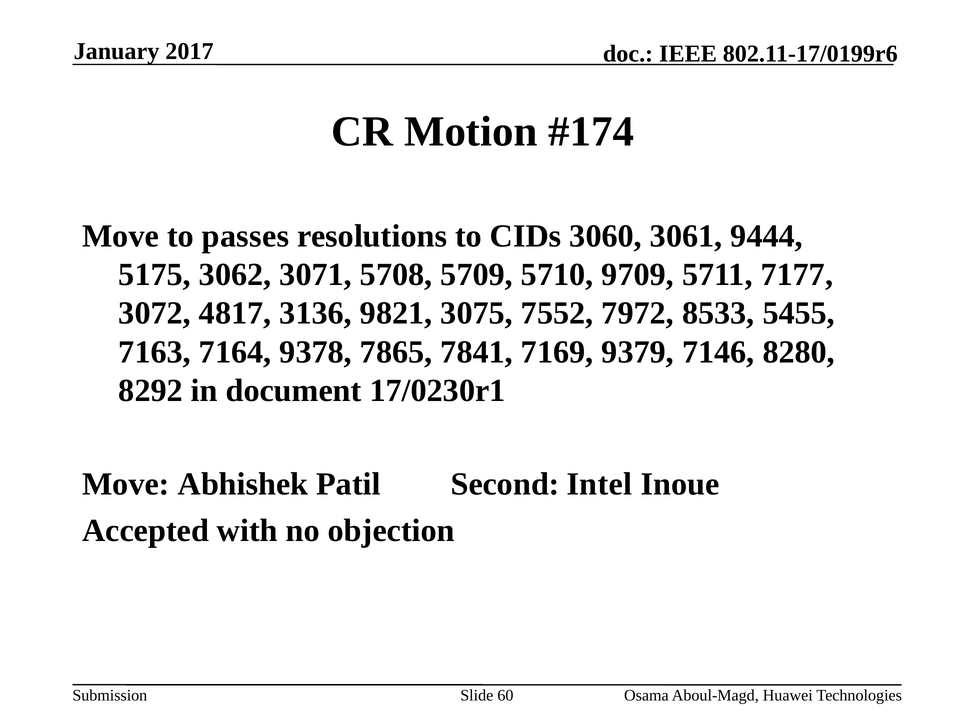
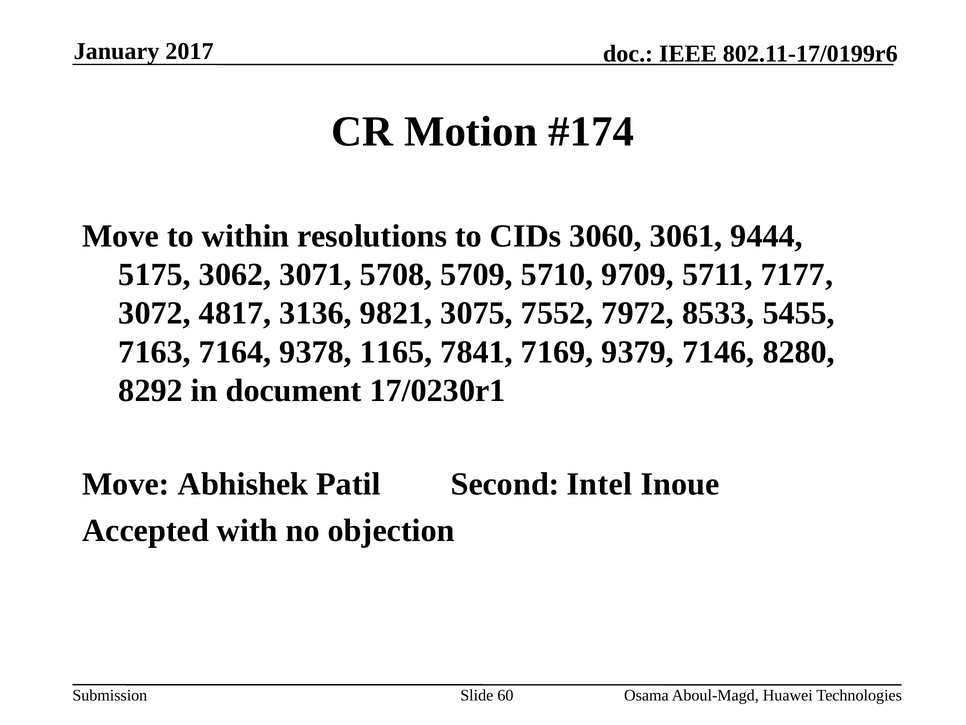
passes: passes -> within
7865: 7865 -> 1165
